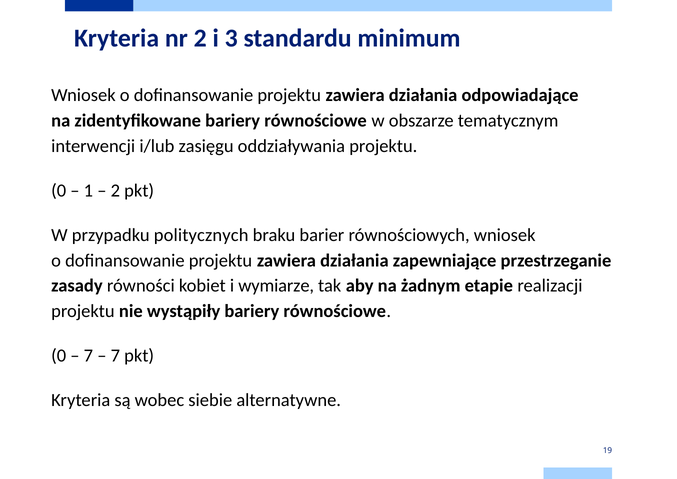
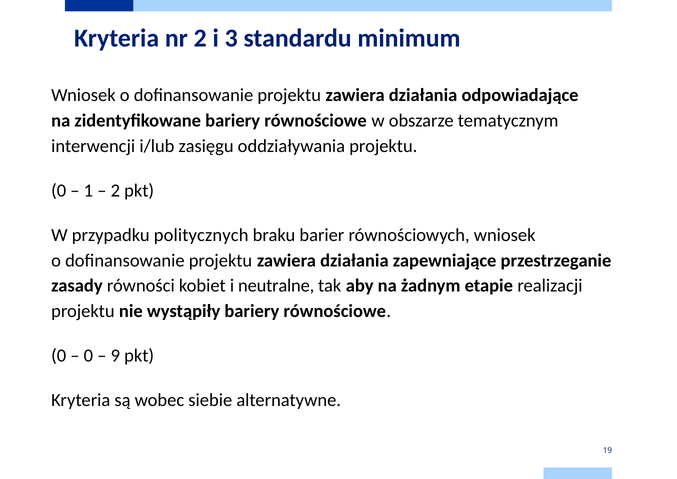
wymiarze: wymiarze -> neutralne
7 at (88, 355): 7 -> 0
7 at (115, 355): 7 -> 9
